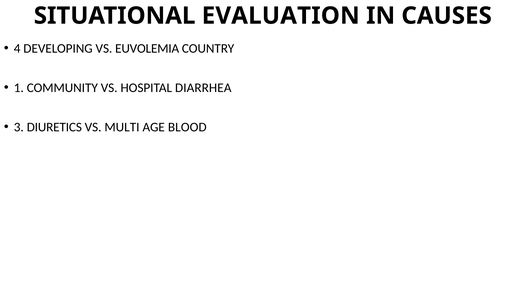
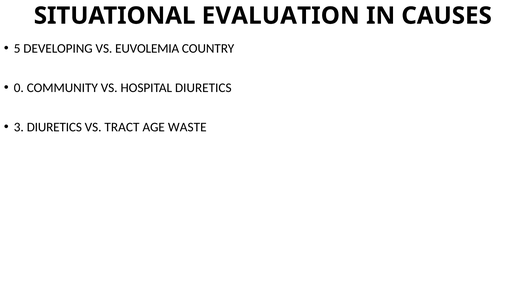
4: 4 -> 5
1: 1 -> 0
HOSPITAL DIARRHEA: DIARRHEA -> DIURETICS
MULTI: MULTI -> TRACT
BLOOD: BLOOD -> WASTE
